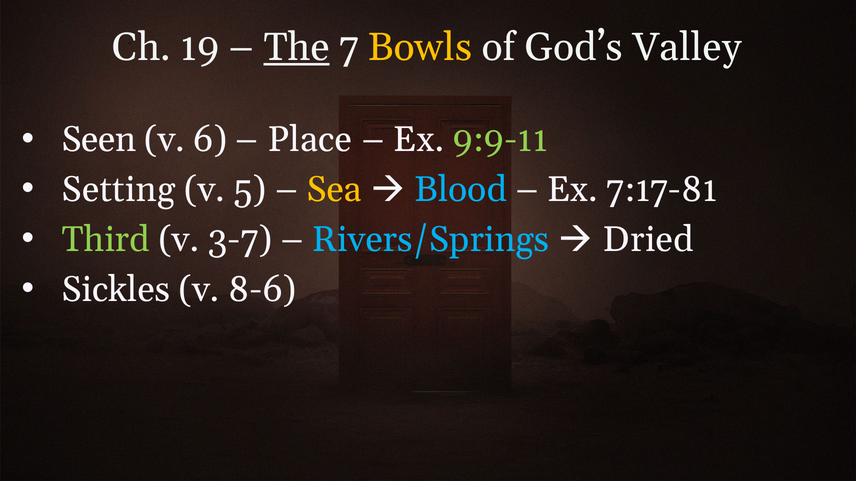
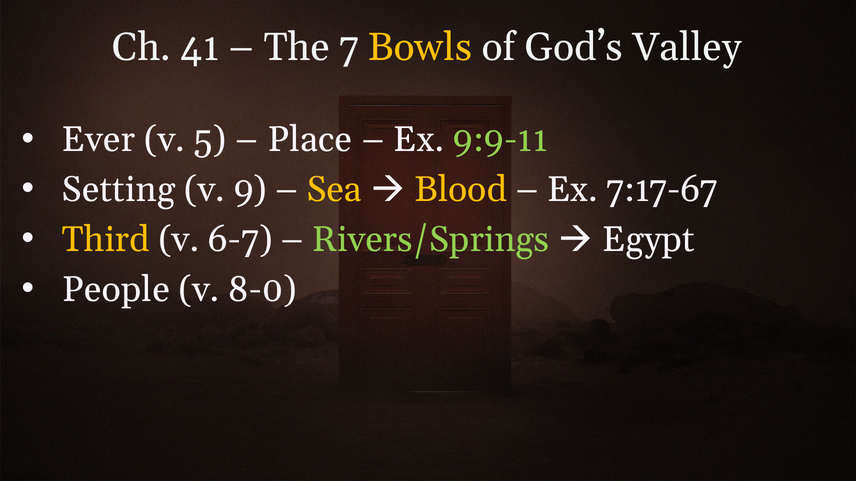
19: 19 -> 41
The underline: present -> none
Seen: Seen -> Ever
6: 6 -> 5
5: 5 -> 9
Blood colour: light blue -> yellow
7:17-81: 7:17-81 -> 7:17-67
Third colour: light green -> yellow
3-7: 3-7 -> 6-7
Rivers/Springs colour: light blue -> light green
Dried: Dried -> Egypt
Sickles: Sickles -> People
8-6: 8-6 -> 8-0
